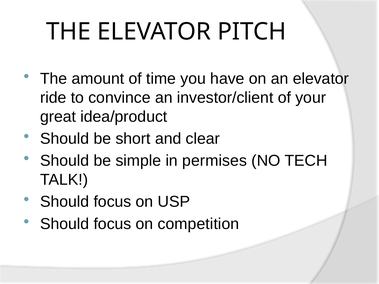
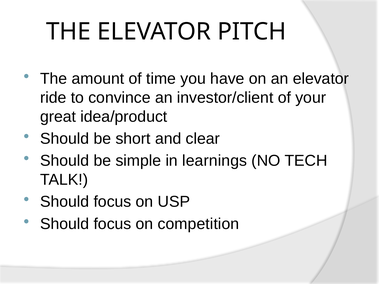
permises: permises -> learnings
